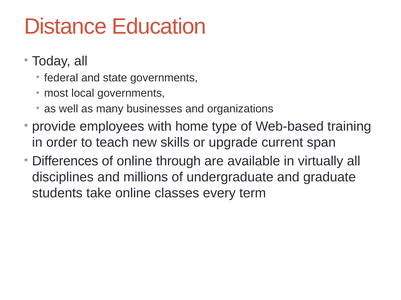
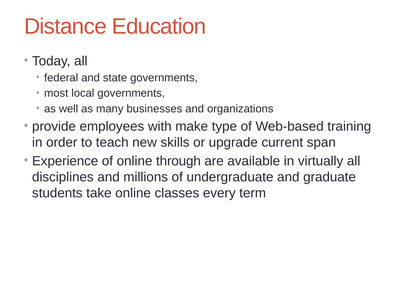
home: home -> make
Differences: Differences -> Experience
